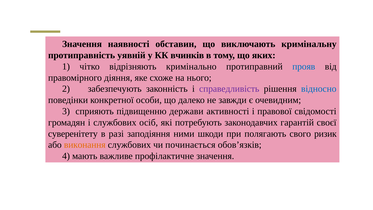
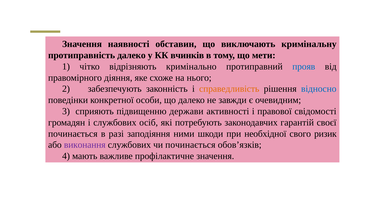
протиправність уявній: уявній -> далеко
яких: яких -> мети
справедливість colour: purple -> orange
суверенітету at (73, 134): суверенітету -> починається
полягають: полягають -> необхідної
виконання colour: orange -> purple
